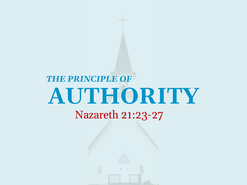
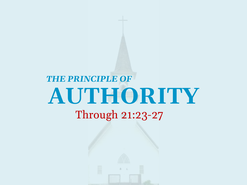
Nazareth: Nazareth -> Through
